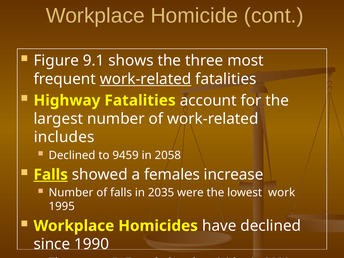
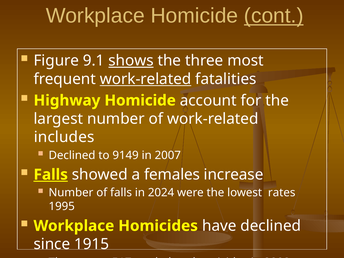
cont underline: none -> present
shows underline: none -> present
Highway Fatalities: Fatalities -> Homicide
9459: 9459 -> 9149
2058: 2058 -> 2007
2035: 2035 -> 2024
work: work -> rates
1990: 1990 -> 1915
